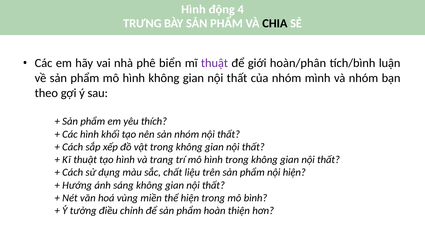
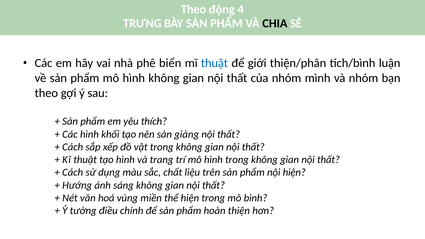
Hình at (193, 9): Hình -> Theo
thuật at (214, 63) colour: purple -> blue
hoàn/phân: hoàn/phân -> thiện/phân
sản nhóm: nhóm -> giảng
